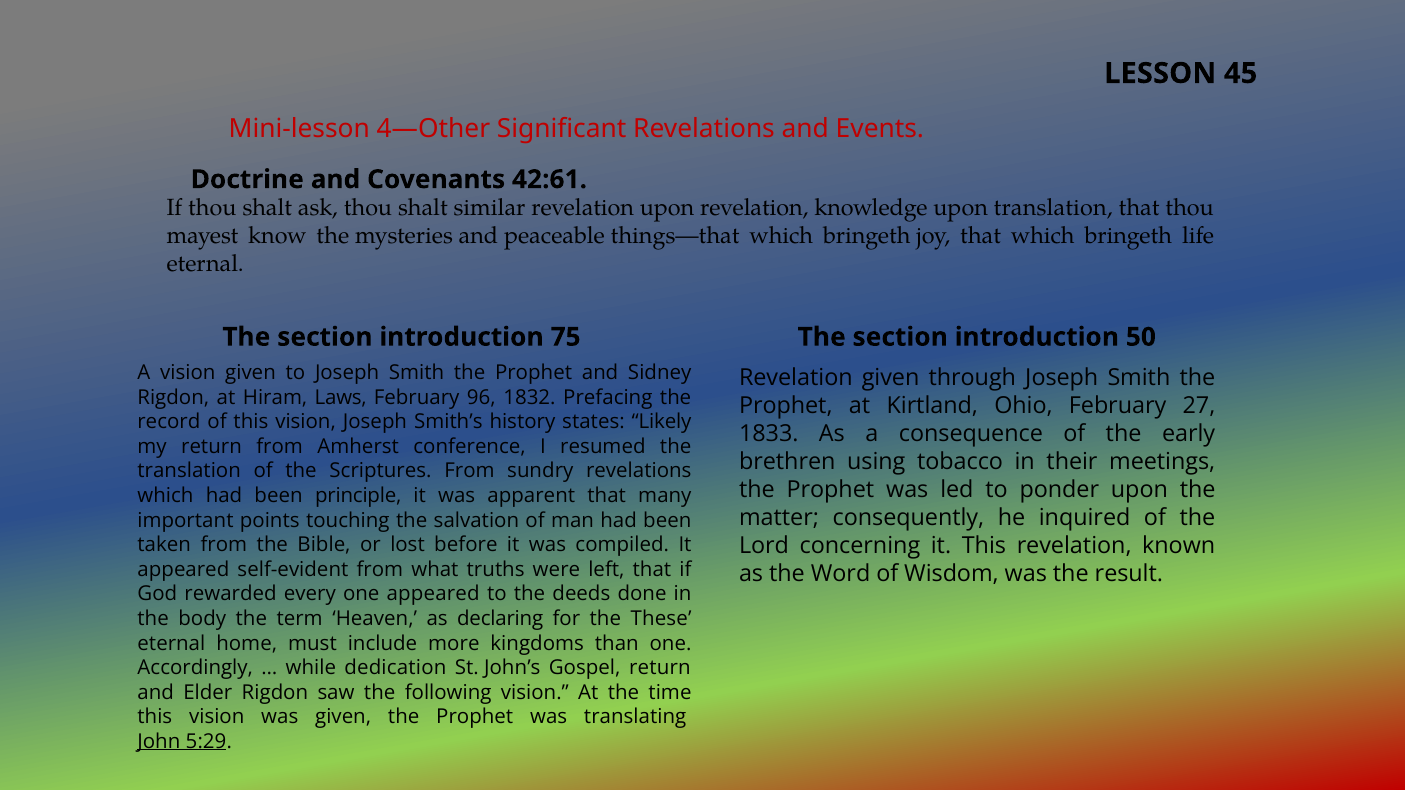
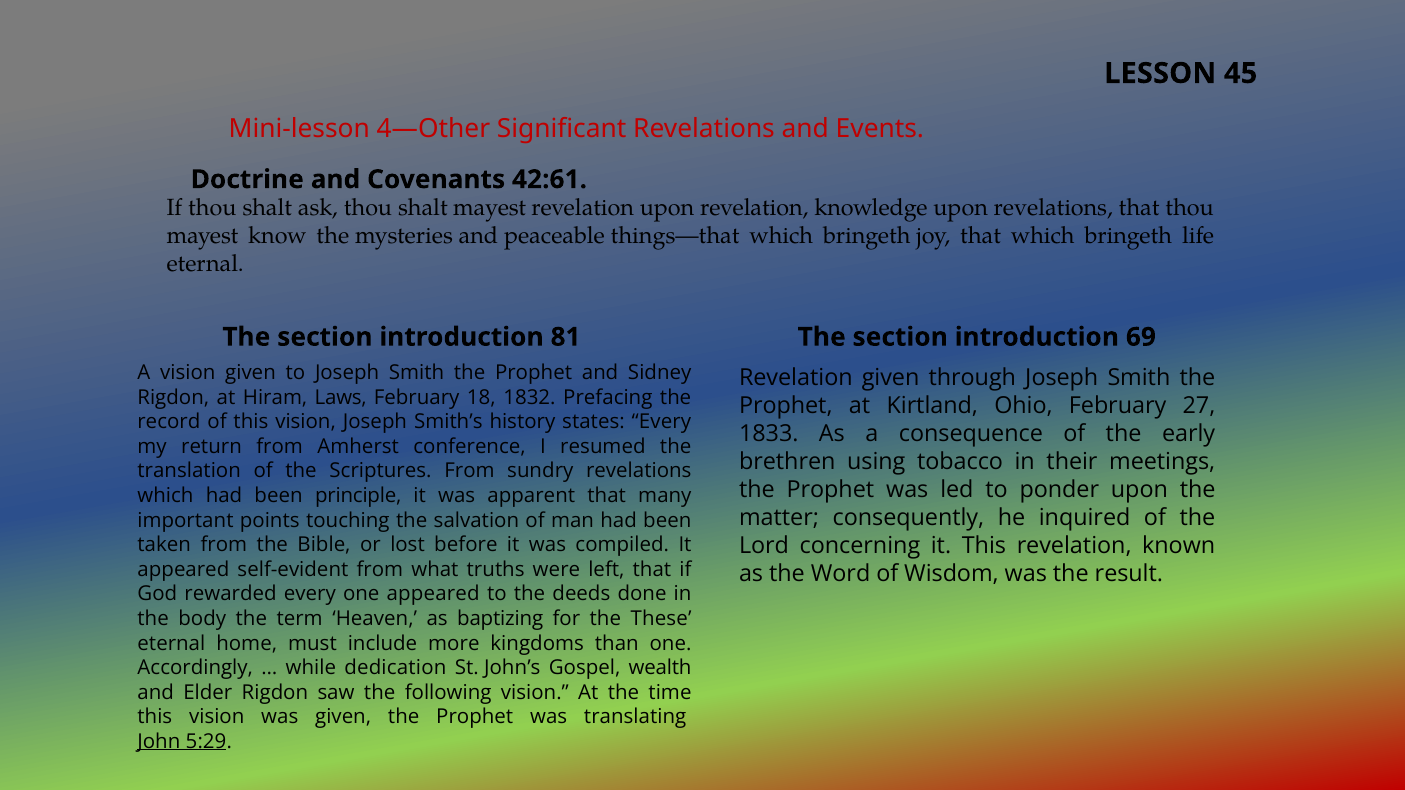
shalt similar: similar -> mayest
upon translation: translation -> revelations
75: 75 -> 81
50: 50 -> 69
96: 96 -> 18
states Likely: Likely -> Every
declaring: declaring -> baptizing
Gospel return: return -> wealth
